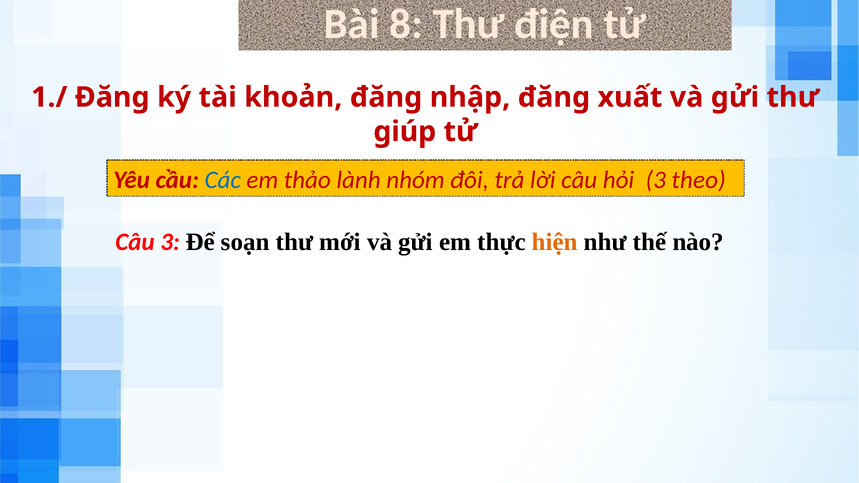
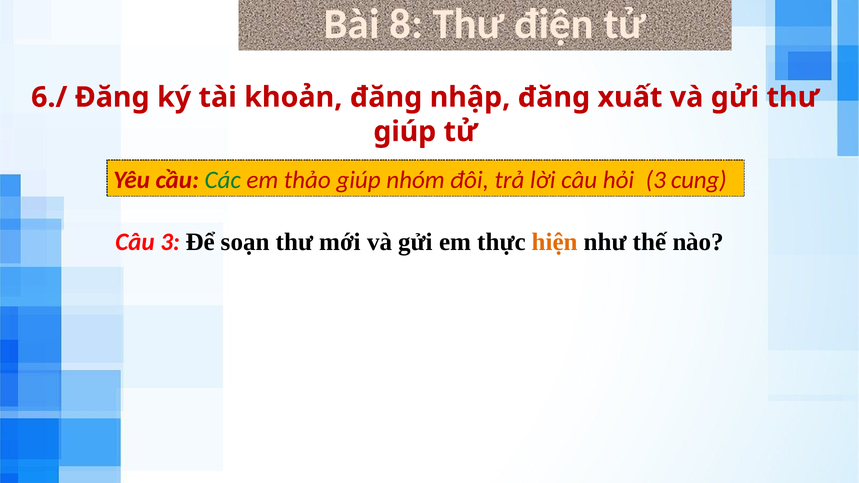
1./: 1./ -> 6./
Các colour: blue -> green
thảo lành: lành -> giúp
theo: theo -> cung
